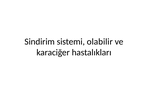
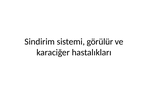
olabilir: olabilir -> görülür
